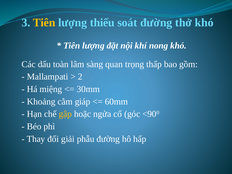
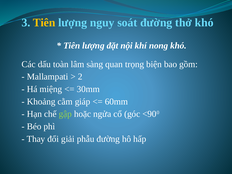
thiếu: thiếu -> nguy
thấp: thấp -> biện
gập colour: yellow -> light green
